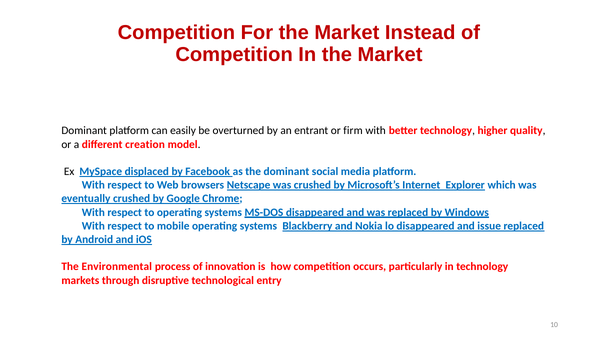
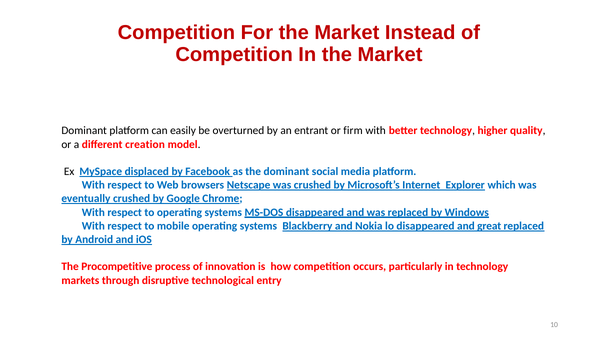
issue: issue -> great
Environmental: Environmental -> Procompetitive
